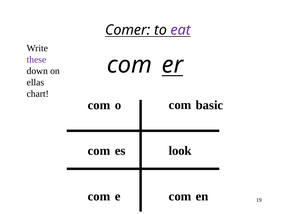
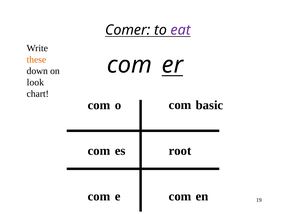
these colour: purple -> orange
ellas: ellas -> look
look: look -> root
